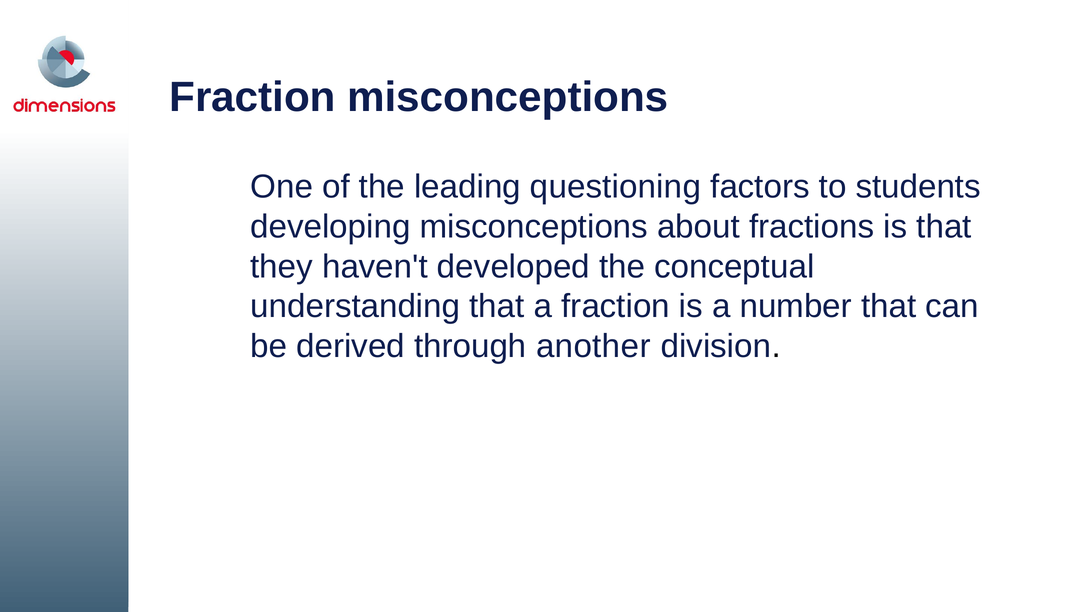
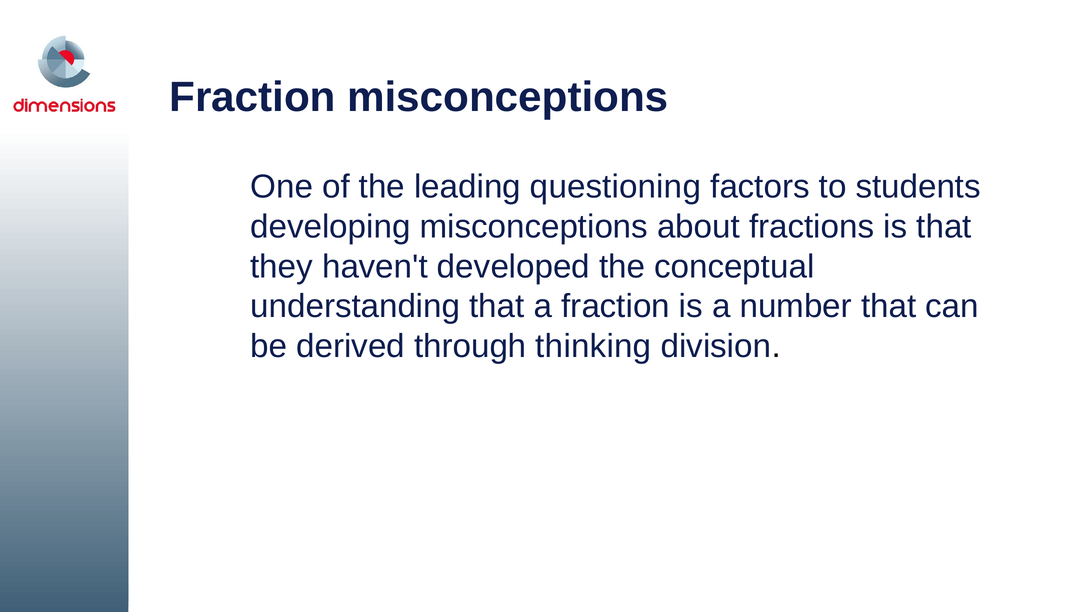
another: another -> thinking
